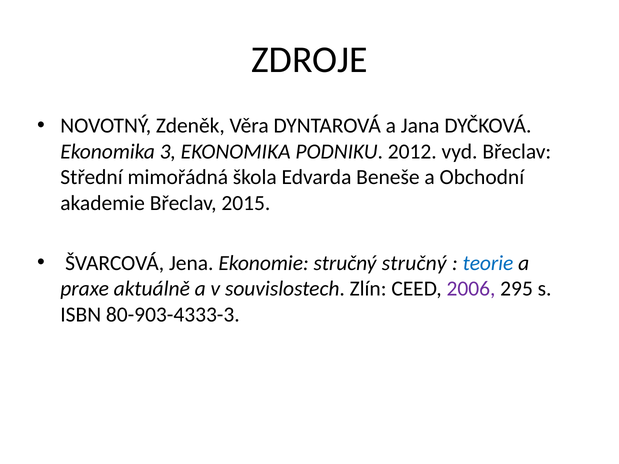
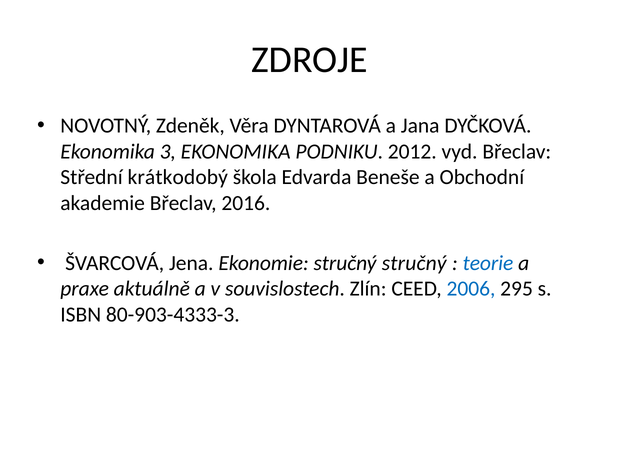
mimořádná: mimořádná -> krátkodobý
2015: 2015 -> 2016
2006 colour: purple -> blue
